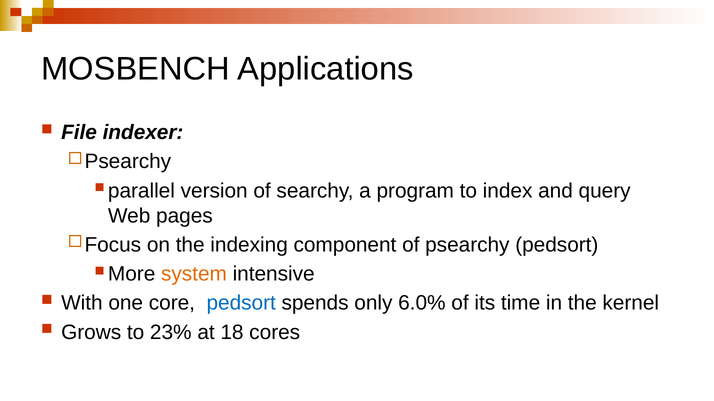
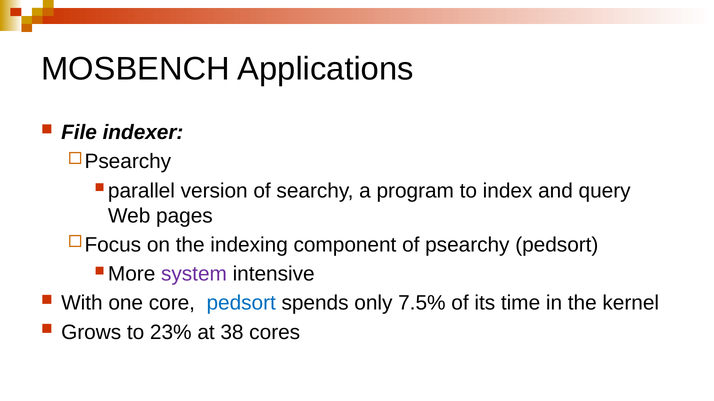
system colour: orange -> purple
6.0%: 6.0% -> 7.5%
18: 18 -> 38
